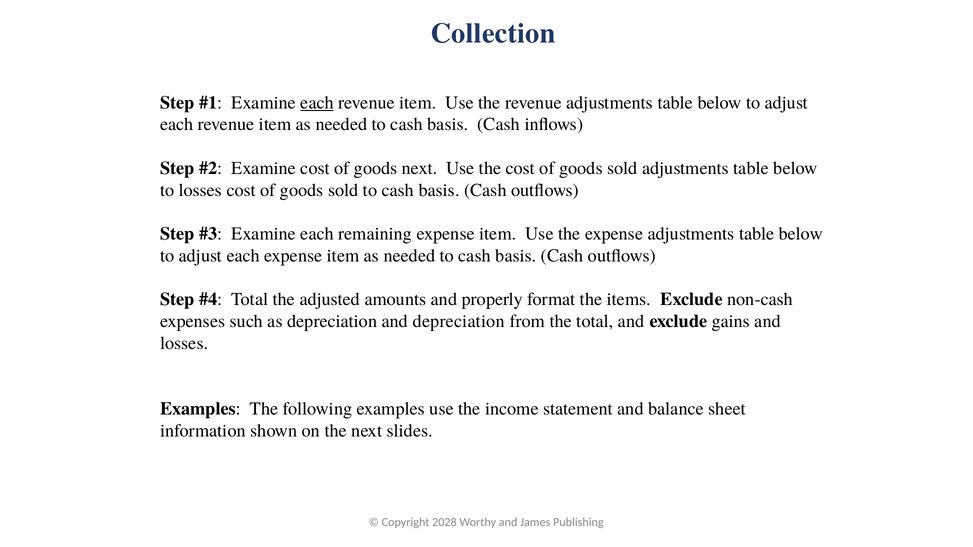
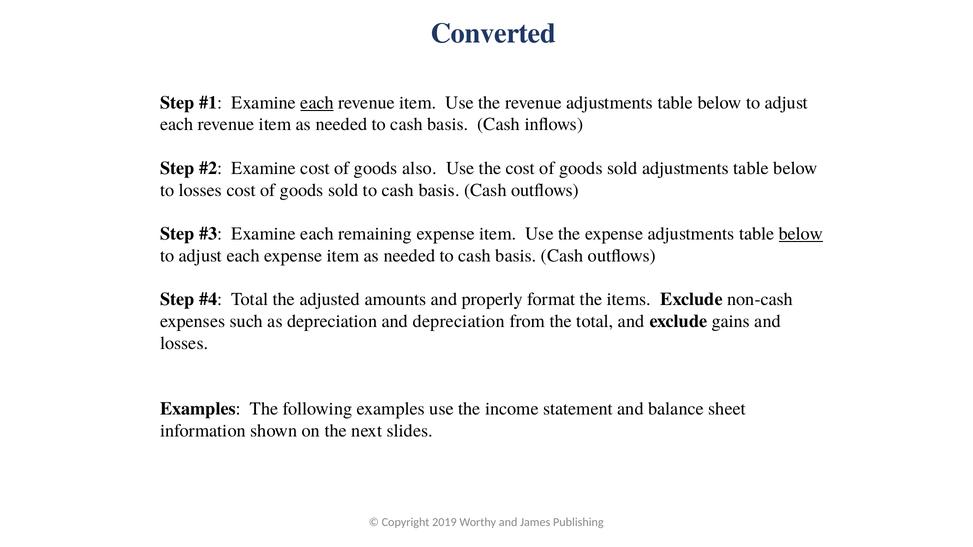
Collection: Collection -> Converted
goods next: next -> also
below at (801, 234) underline: none -> present
2028: 2028 -> 2019
